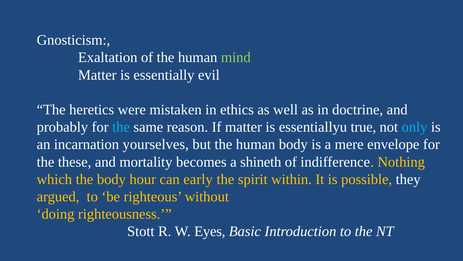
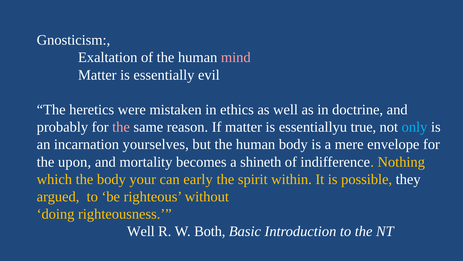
mind colour: light green -> pink
the at (121, 127) colour: light blue -> pink
these: these -> upon
hour: hour -> your
Stott at (141, 231): Stott -> Well
Eyes: Eyes -> Both
